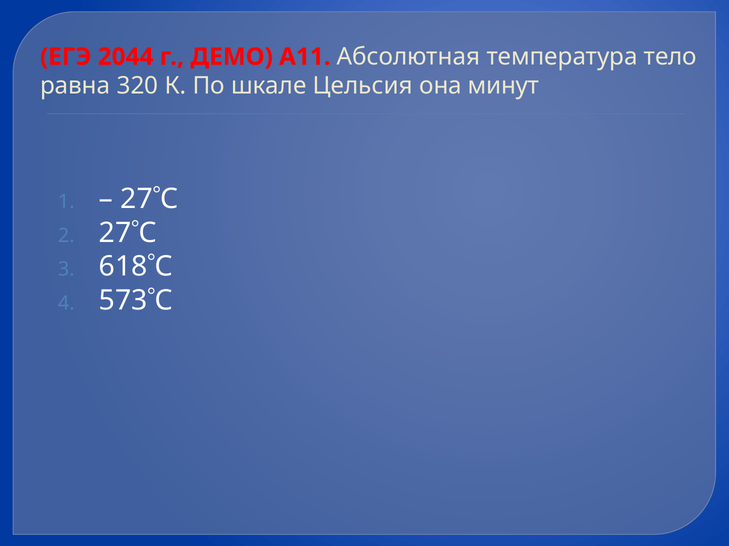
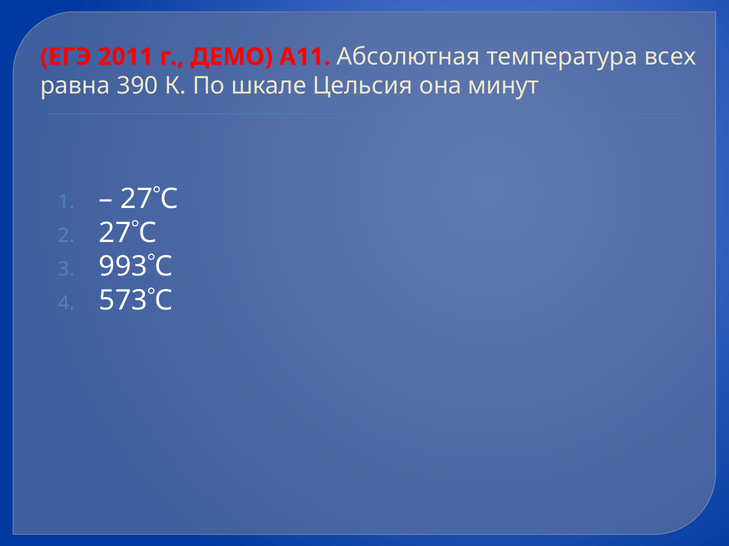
2044: 2044 -> 2011
тело: тело -> всех
320: 320 -> 390
618: 618 -> 993
